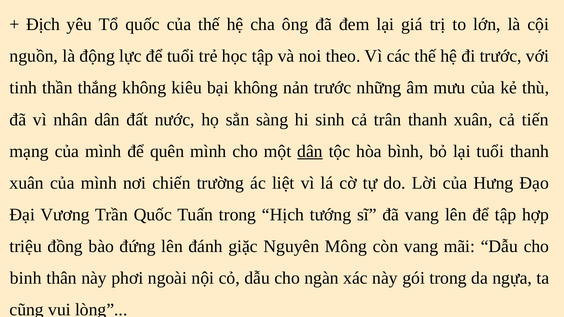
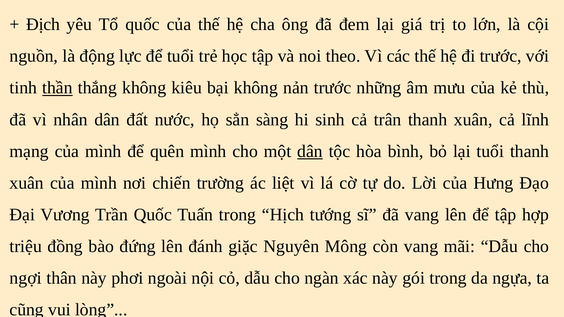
thần underline: none -> present
tiến: tiến -> lĩnh
binh: binh -> ngợi
